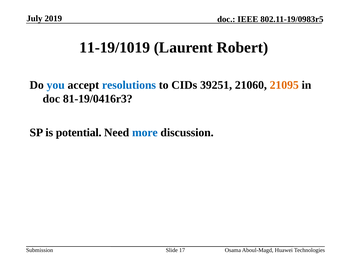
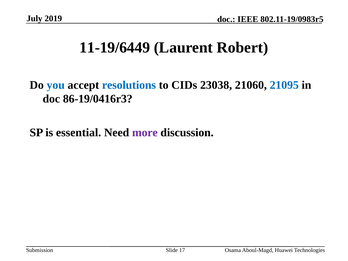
11-19/1019: 11-19/1019 -> 11-19/6449
39251: 39251 -> 23038
21095 colour: orange -> blue
81-19/0416r3: 81-19/0416r3 -> 86-19/0416r3
potential: potential -> essential
more colour: blue -> purple
